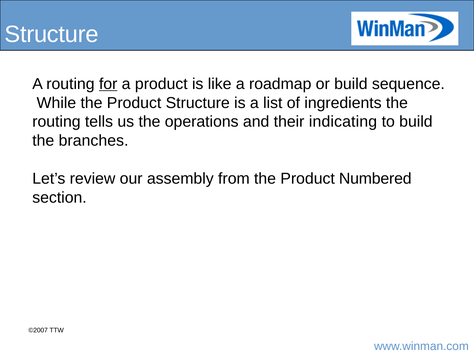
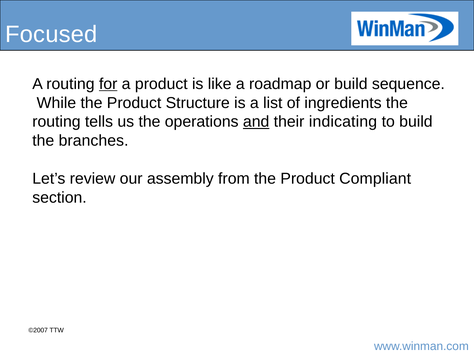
Structure at (52, 34): Structure -> Focused
and underline: none -> present
Numbered: Numbered -> Compliant
